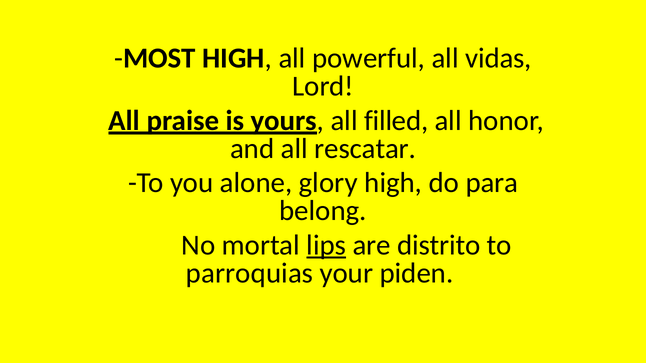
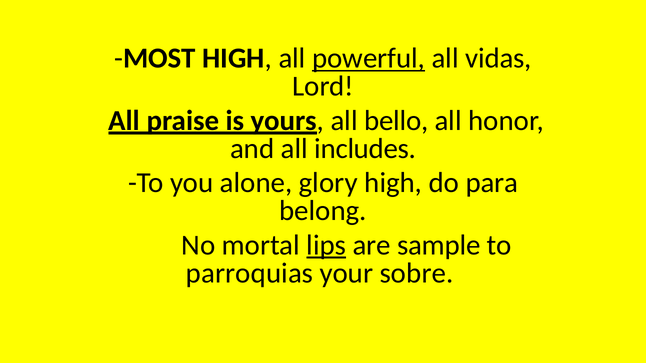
powerful underline: none -> present
filled: filled -> bello
rescatar: rescatar -> includes
distrito: distrito -> sample
piden: piden -> sobre
